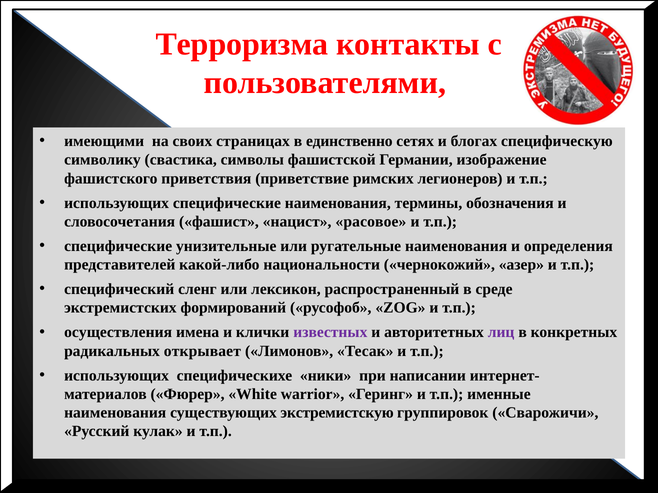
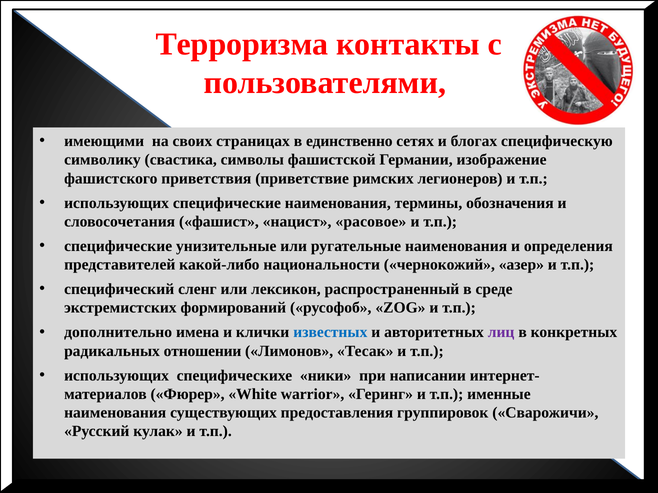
осуществления: осуществления -> дополнительно
известных colour: purple -> blue
открывает: открывает -> отношении
экстремистскую: экстремистскую -> предоставления
